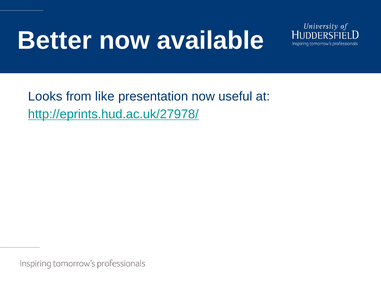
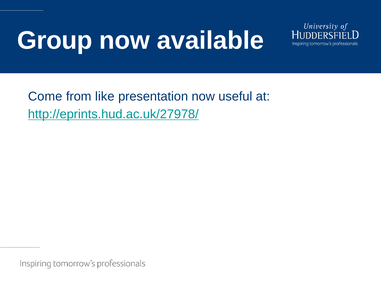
Better: Better -> Group
Looks: Looks -> Come
